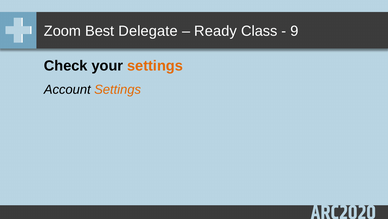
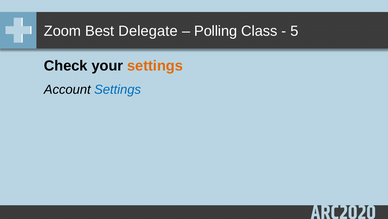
Ready: Ready -> Polling
9: 9 -> 5
Settings at (118, 89) colour: orange -> blue
